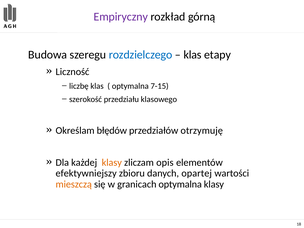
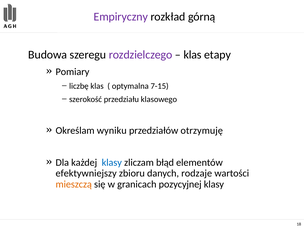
rozdzielczego colour: blue -> purple
Liczność: Liczność -> Pomiary
błędów: błędów -> wyniku
klasy at (112, 162) colour: orange -> blue
opis: opis -> błąd
opartej: opartej -> rodzaje
granicach optymalna: optymalna -> pozycyjnej
